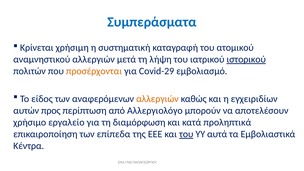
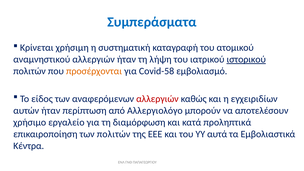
αλλεργιών μετά: μετά -> ήταν
Covid-29: Covid-29 -> Covid-58
αλλεργιών at (157, 99) colour: orange -> red
αυτών προς: προς -> ήταν
των επίπεδα: επίπεδα -> πολιτών
του at (186, 134) underline: present -> none
